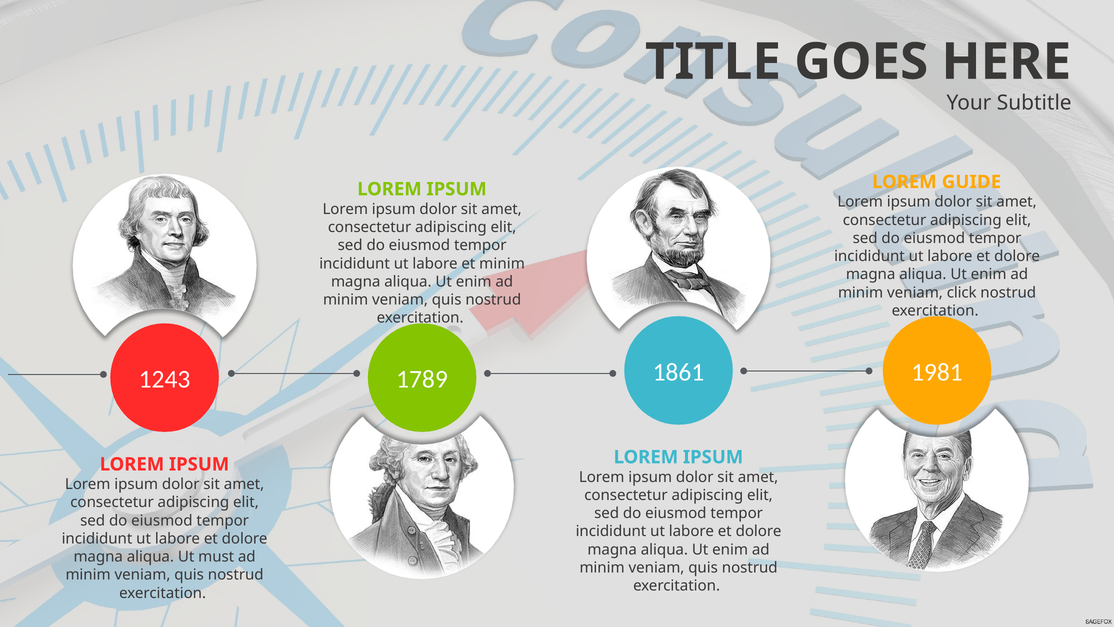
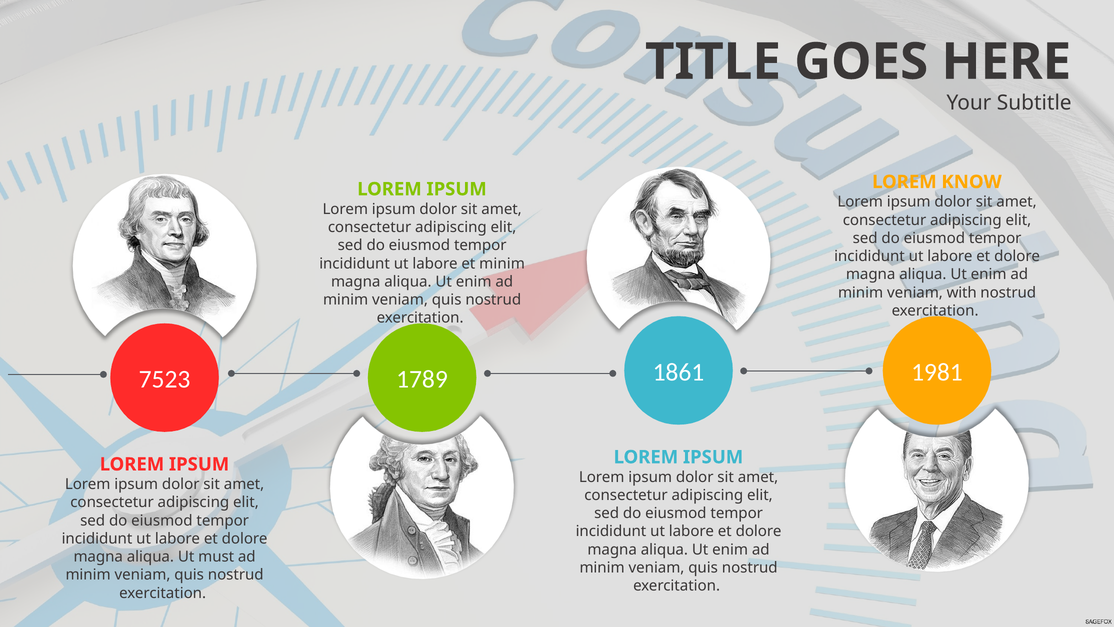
GUIDE: GUIDE -> KNOW
click: click -> with
1243: 1243 -> 7523
